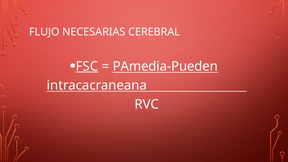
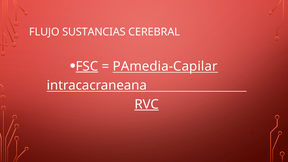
NECESARIAS: NECESARIAS -> SUSTANCIAS
PAmedia-Pueden: PAmedia-Pueden -> PAmedia-Capilar
RVC underline: none -> present
